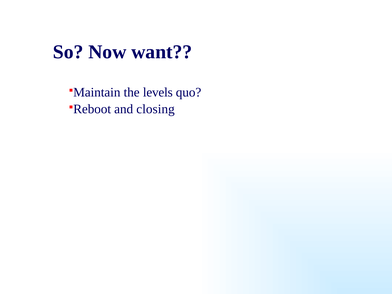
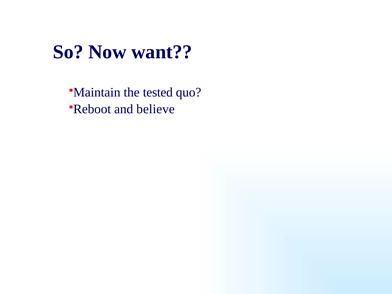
levels: levels -> tested
closing: closing -> believe
